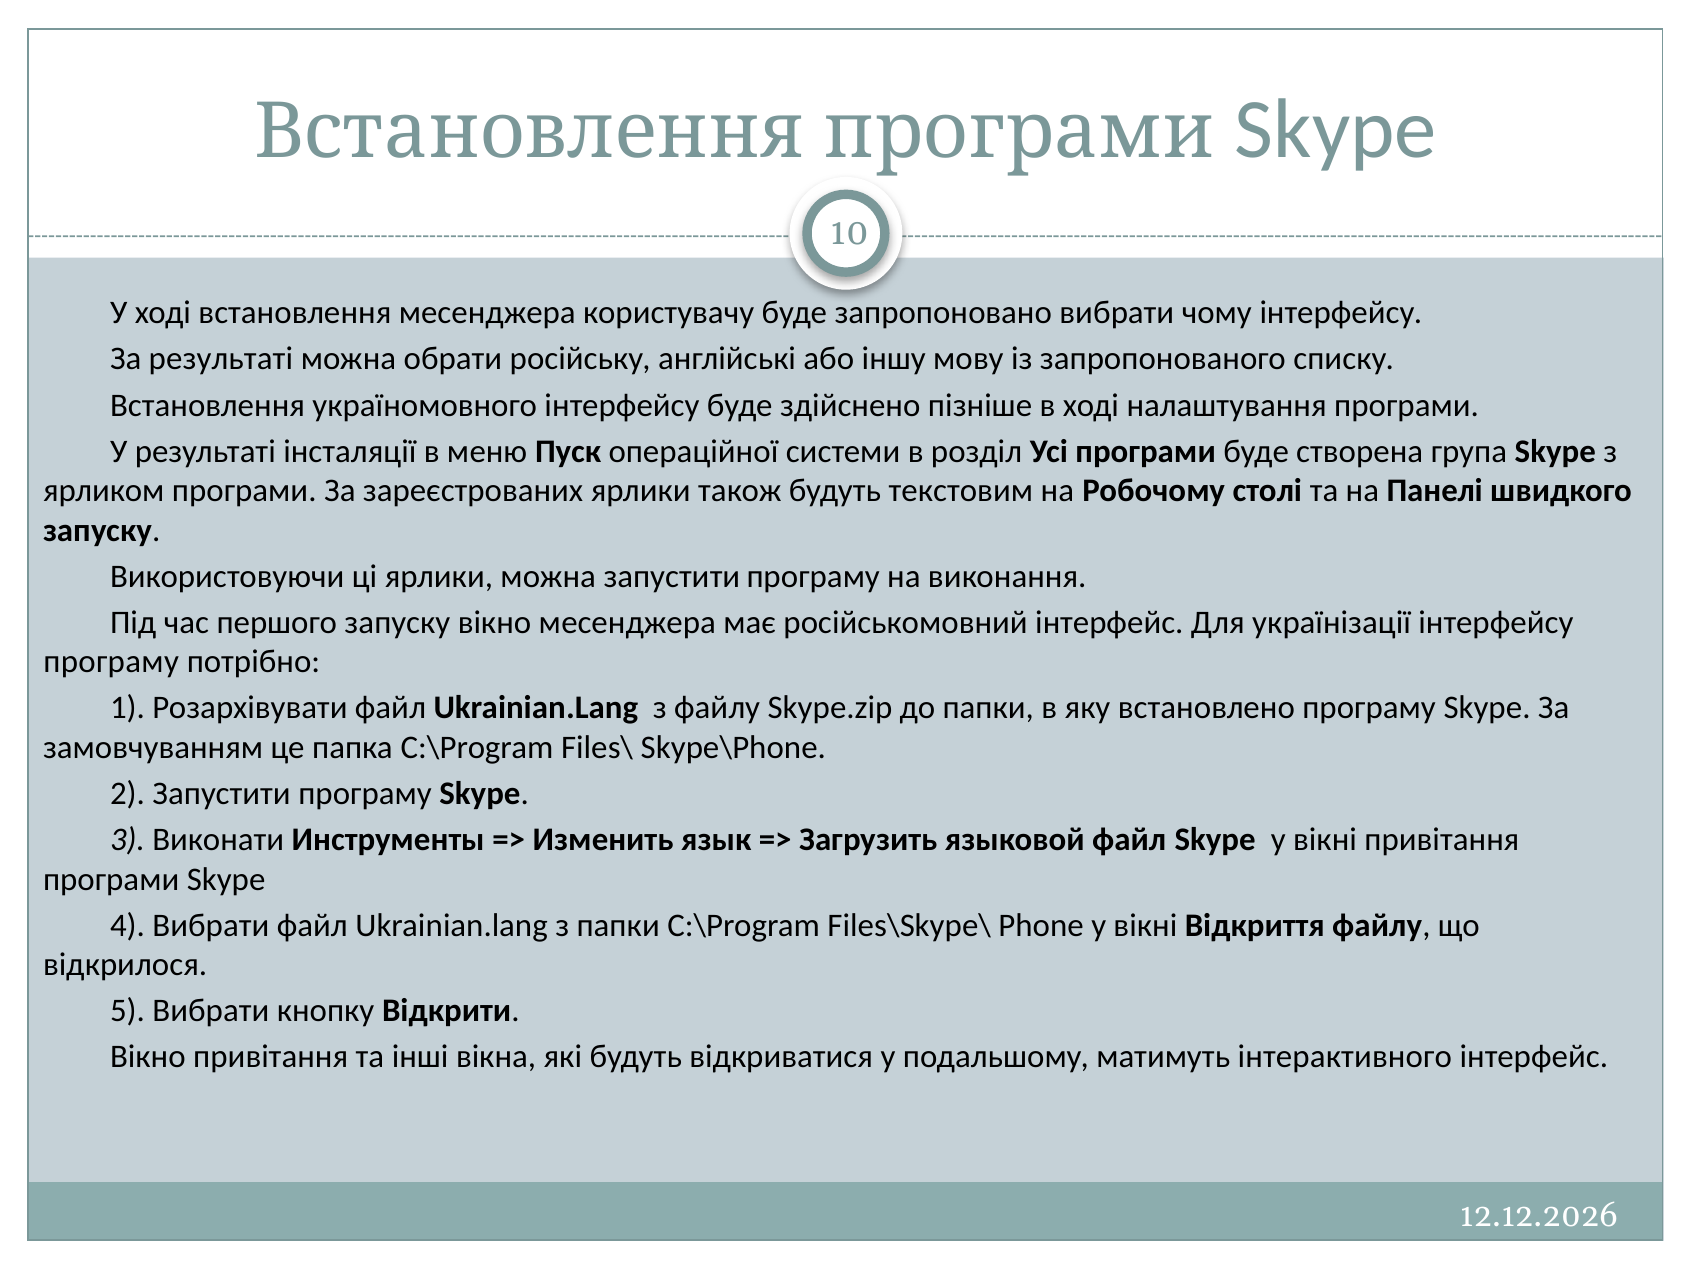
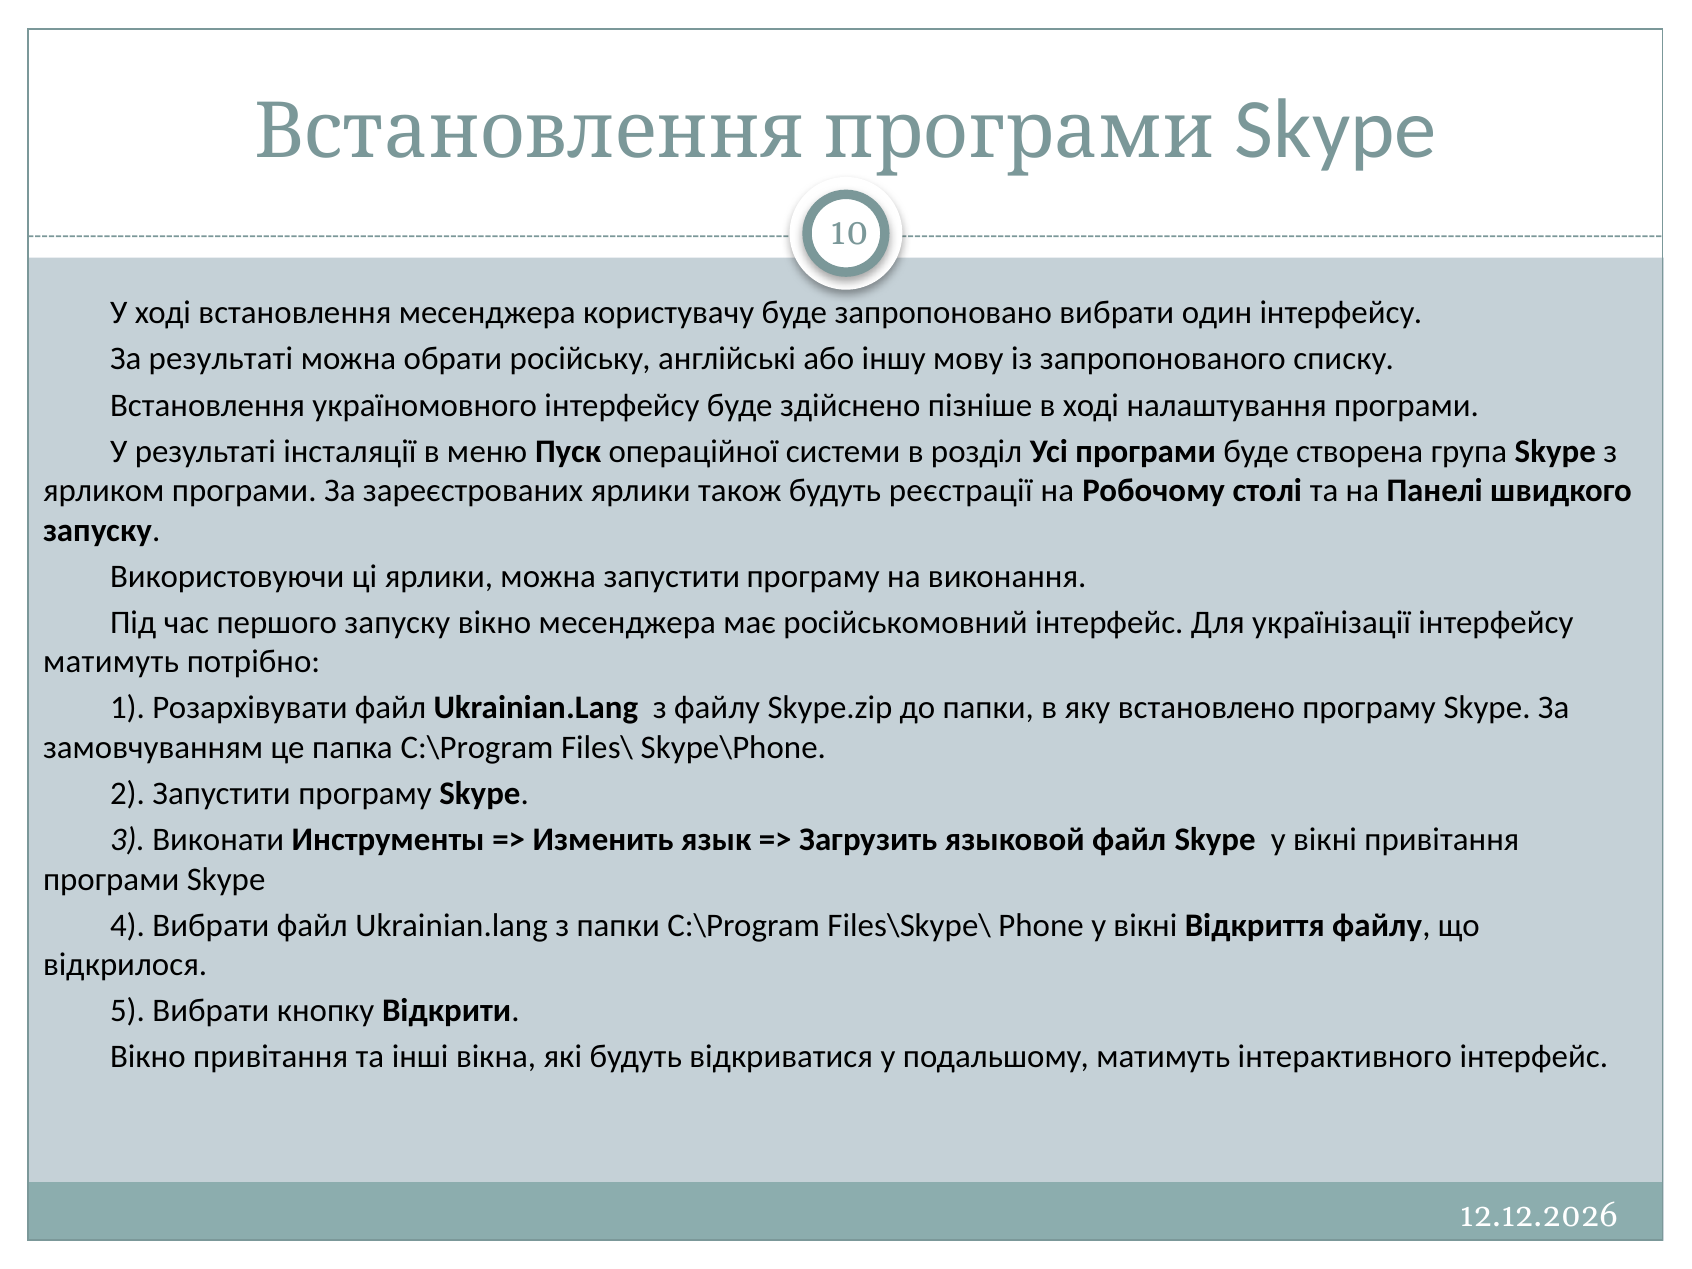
чому: чому -> один
текстовим: текстовим -> реєстрації
програму at (111, 662): програму -> матимуть
